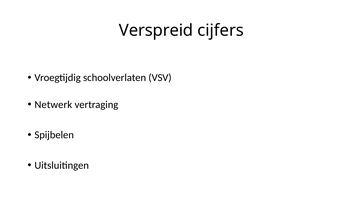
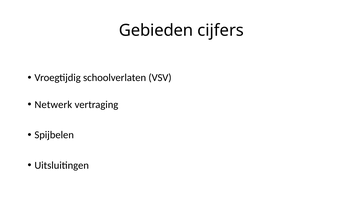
Verspreid: Verspreid -> Gebieden
